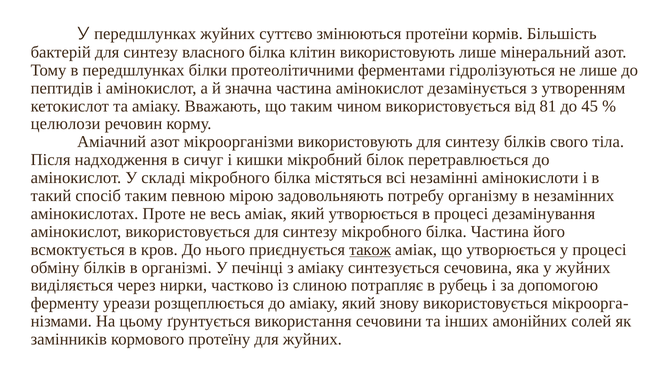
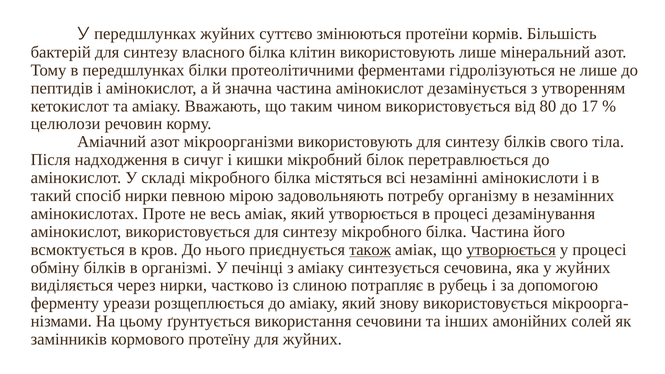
81: 81 -> 80
45: 45 -> 17
спосіб таким: таким -> нирки
утворюється at (511, 250) underline: none -> present
